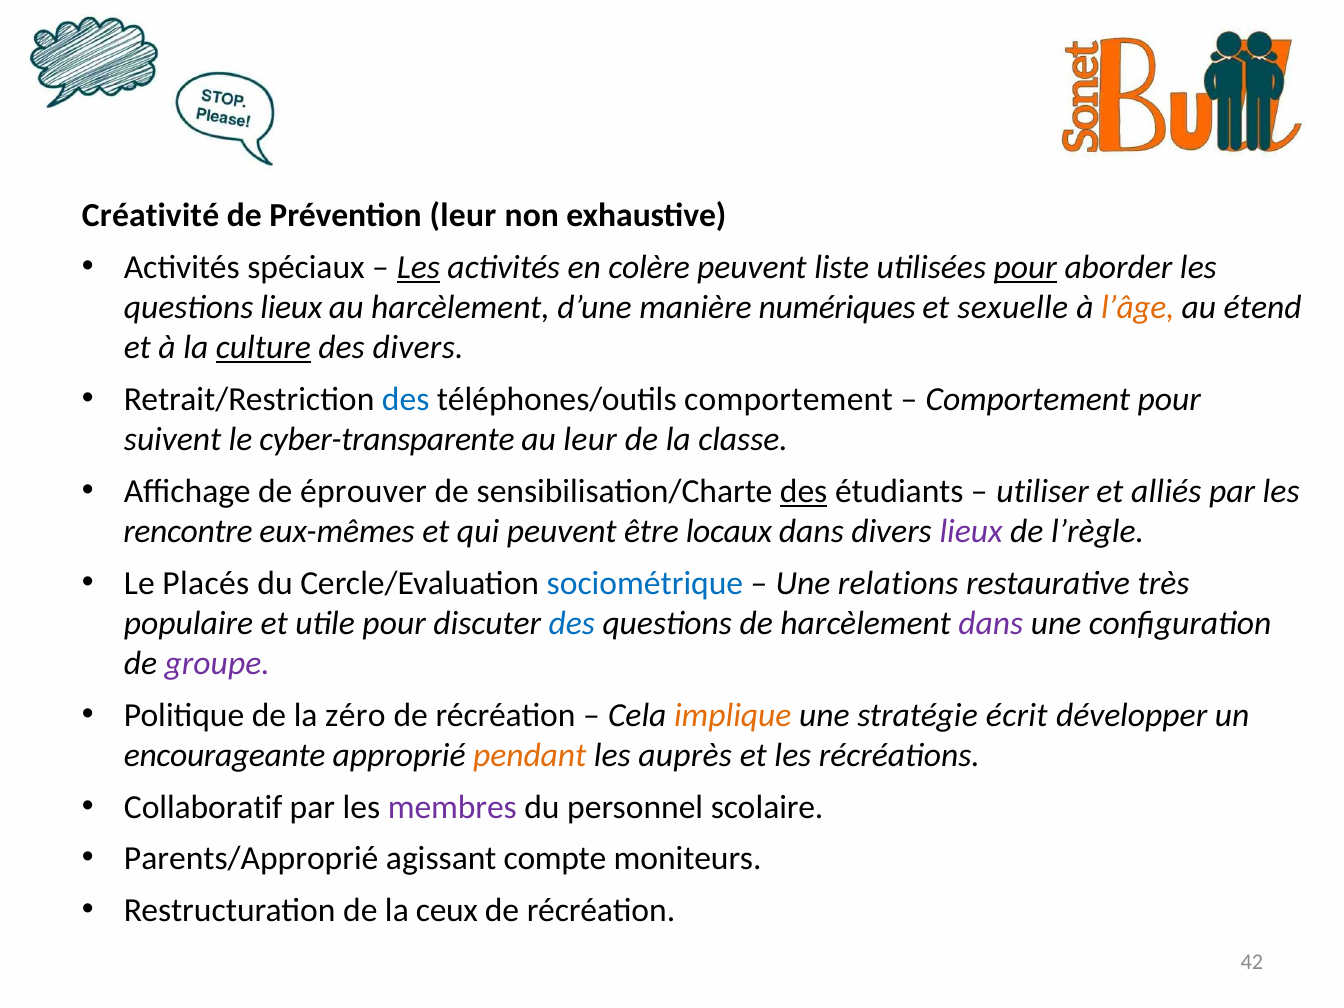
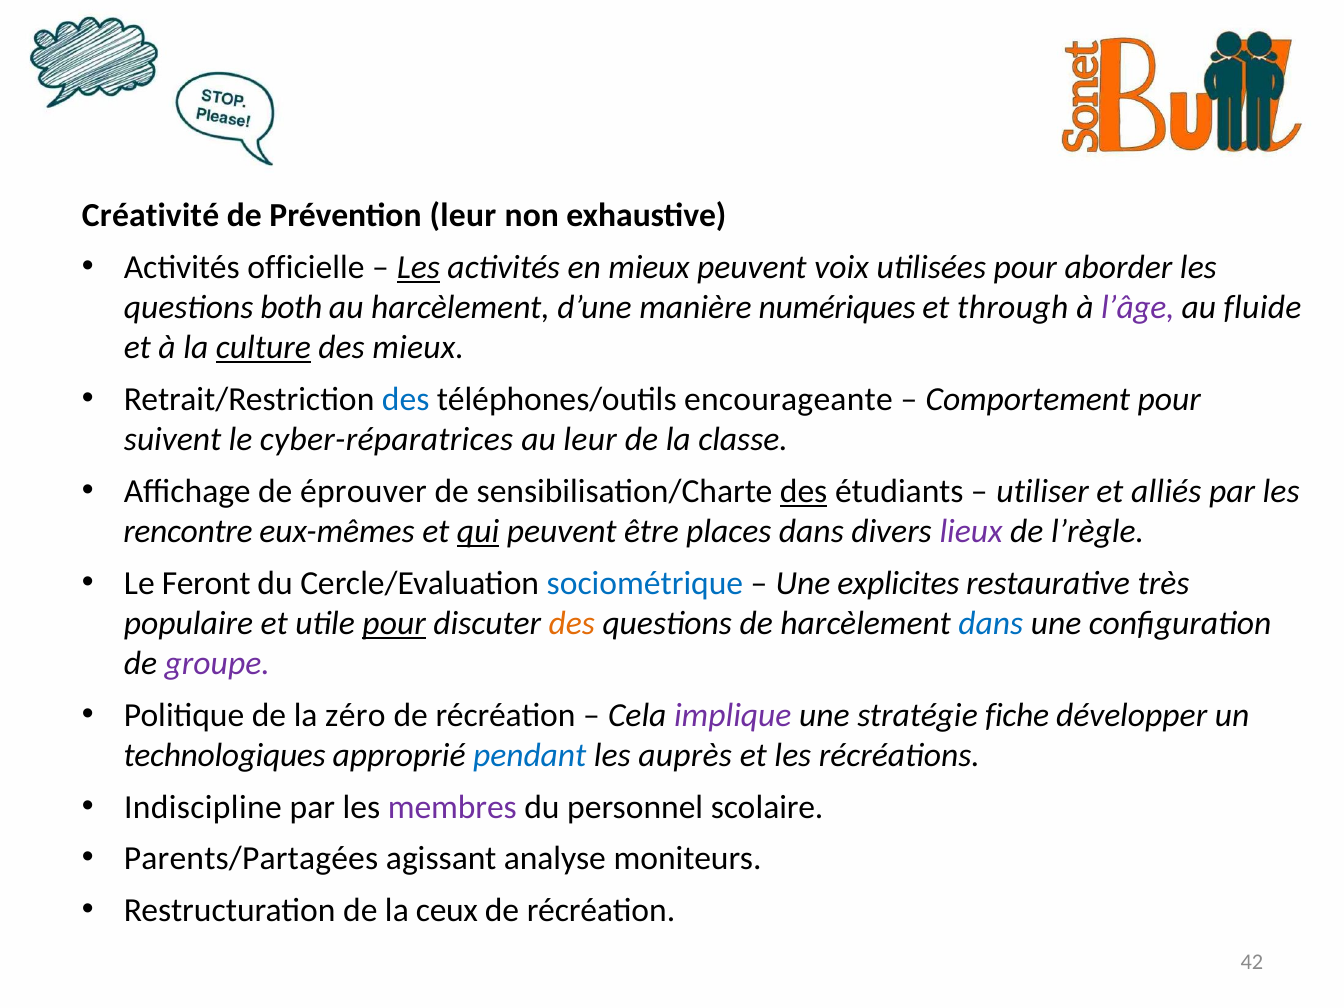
spéciaux: spéciaux -> officielle
en colère: colère -> mieux
liste: liste -> voix
pour at (1025, 267) underline: present -> none
questions lieux: lieux -> both
sexuelle: sexuelle -> through
l’âge colour: orange -> purple
étend: étend -> fluide
des divers: divers -> mieux
téléphones/outils comportement: comportement -> encourageante
cyber-transparente: cyber-transparente -> cyber-réparatrices
qui underline: none -> present
locaux: locaux -> places
Placés: Placés -> Feront
relations: relations -> explicites
pour at (394, 623) underline: none -> present
des at (572, 623) colour: blue -> orange
dans at (991, 623) colour: purple -> blue
implique colour: orange -> purple
écrit: écrit -> fiche
encourageante: encourageante -> technologiques
pendant colour: orange -> blue
Collaboratif: Collaboratif -> Indiscipline
Parents/Approprié: Parents/Approprié -> Parents/Partagées
compte: compte -> analyse
